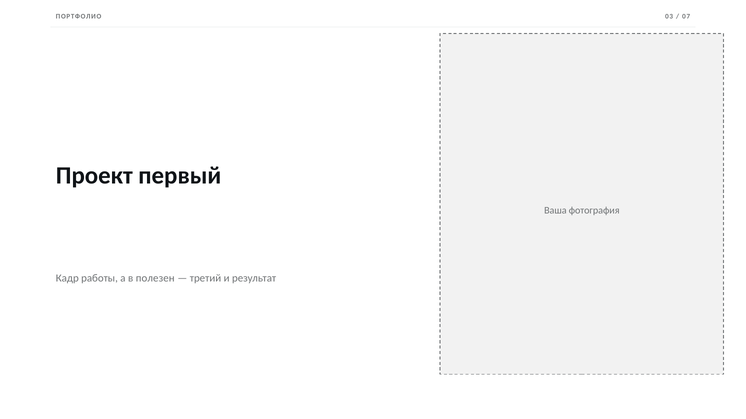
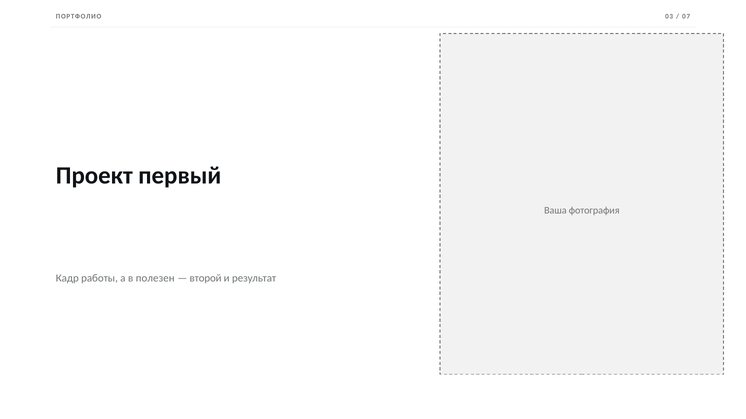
третий: третий -> второй
